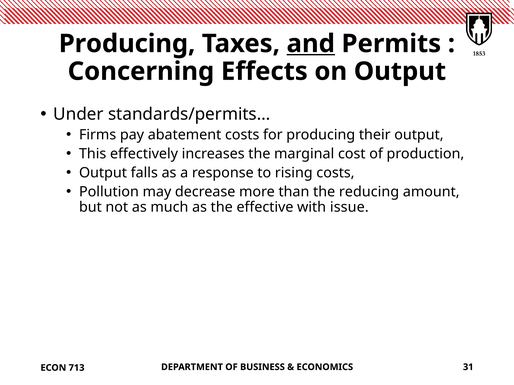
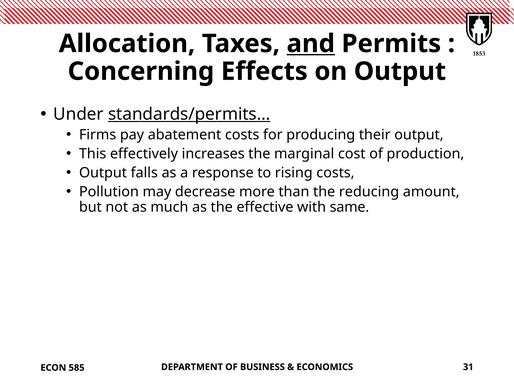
Producing at (127, 44): Producing -> Allocation
standards/permits… underline: none -> present
issue: issue -> same
713: 713 -> 585
